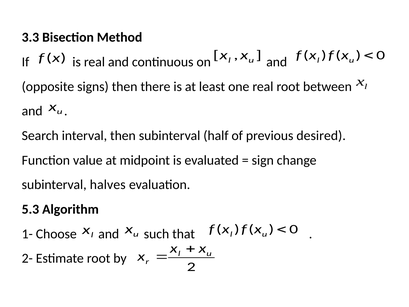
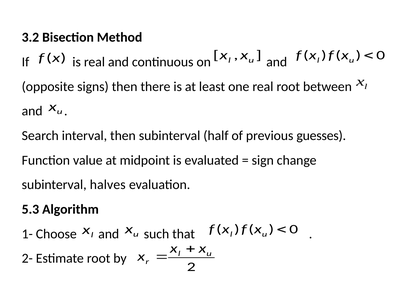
3.3: 3.3 -> 3.2
desired: desired -> guesses
